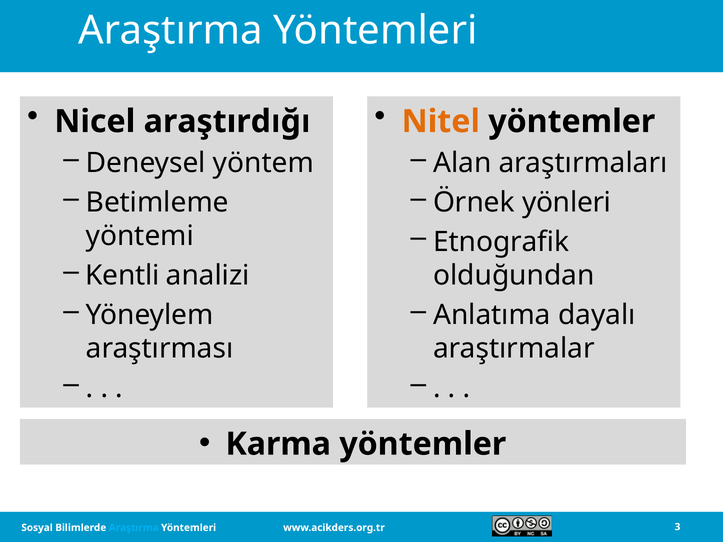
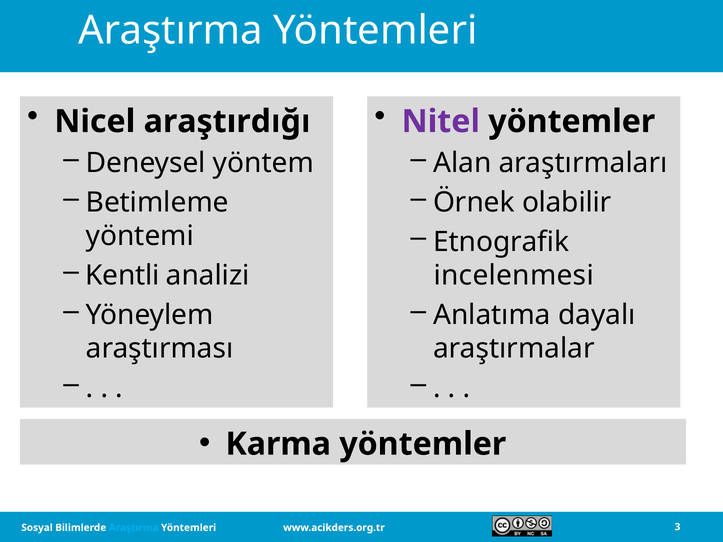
Nitel colour: orange -> purple
yönleri: yönleri -> olabilir
olduğundan: olduğundan -> incelenmesi
